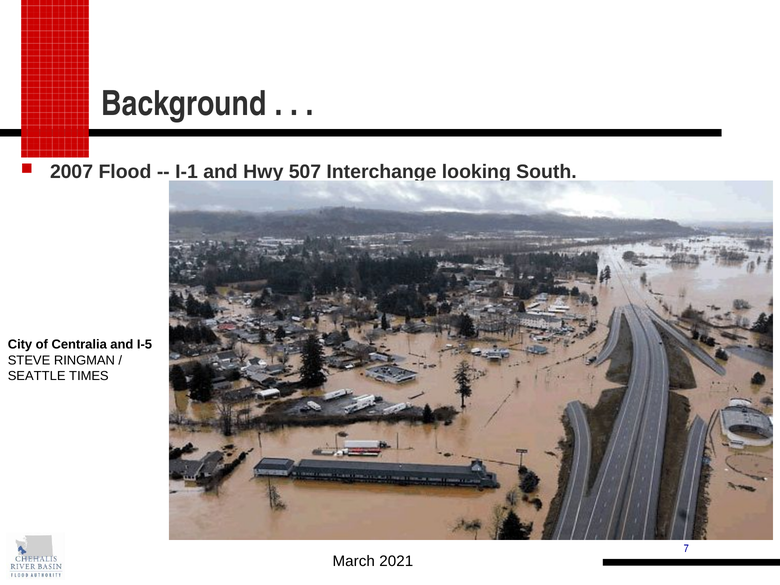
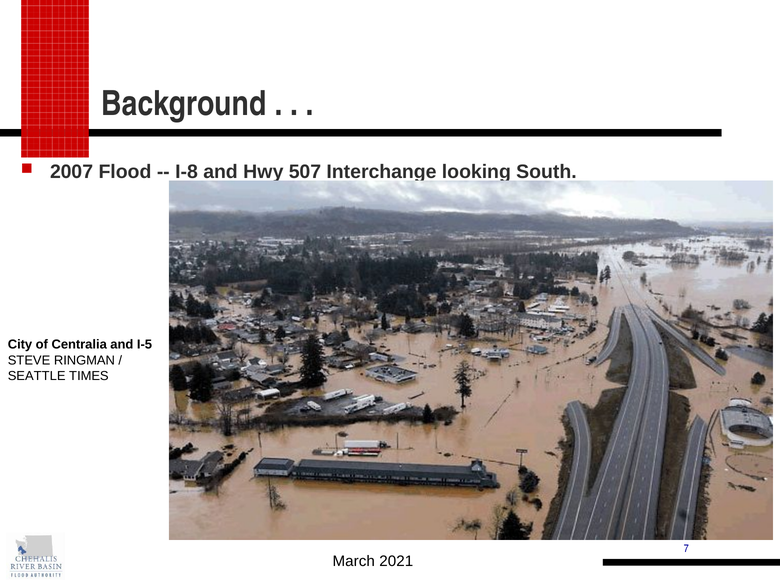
I-1: I-1 -> I-8
